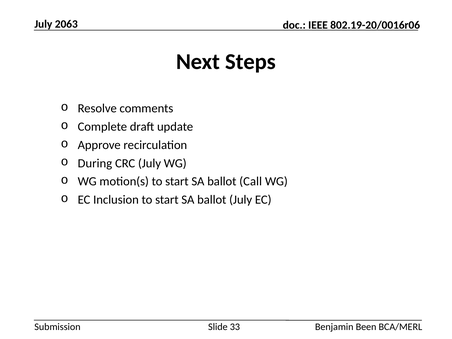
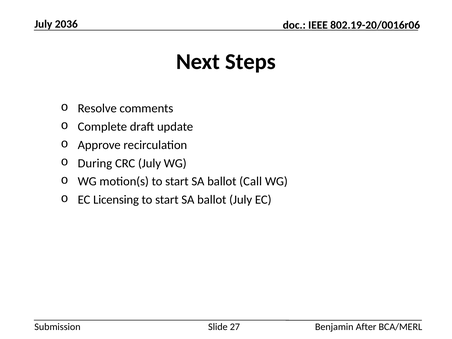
2063: 2063 -> 2036
Inclusion: Inclusion -> Licensing
33: 33 -> 27
Been: Been -> After
